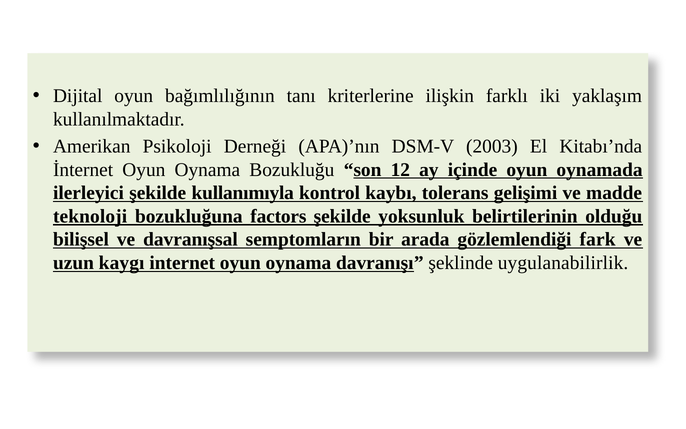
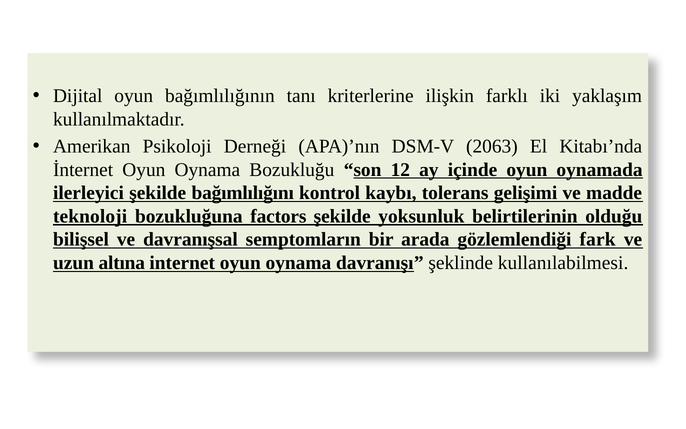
2003: 2003 -> 2063
kullanımıyla: kullanımıyla -> bağımlılığını
kaygı: kaygı -> altına
uygulanabilirlik: uygulanabilirlik -> kullanılabilmesi
